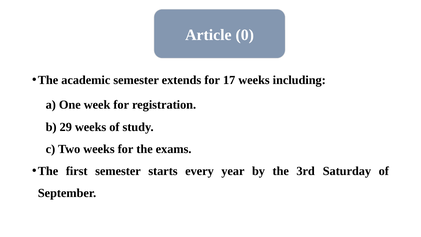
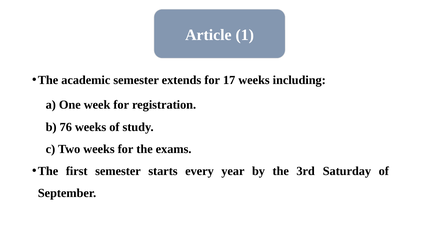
0: 0 -> 1
29: 29 -> 76
